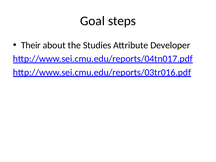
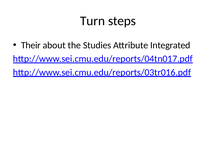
Goal: Goal -> Turn
Developer: Developer -> Integrated
